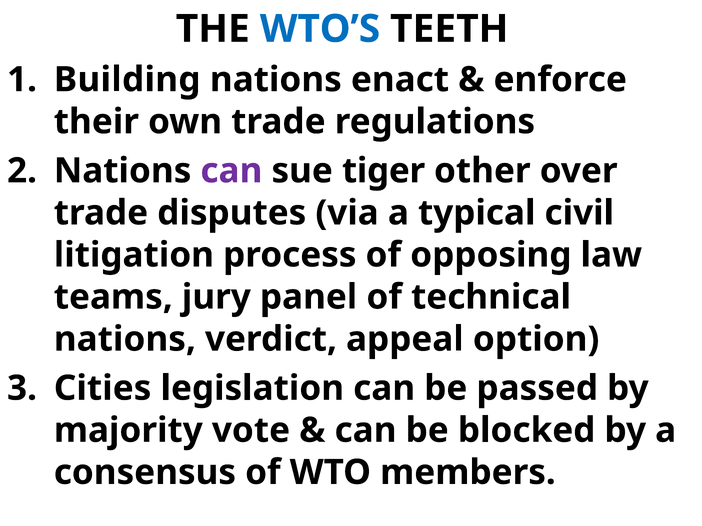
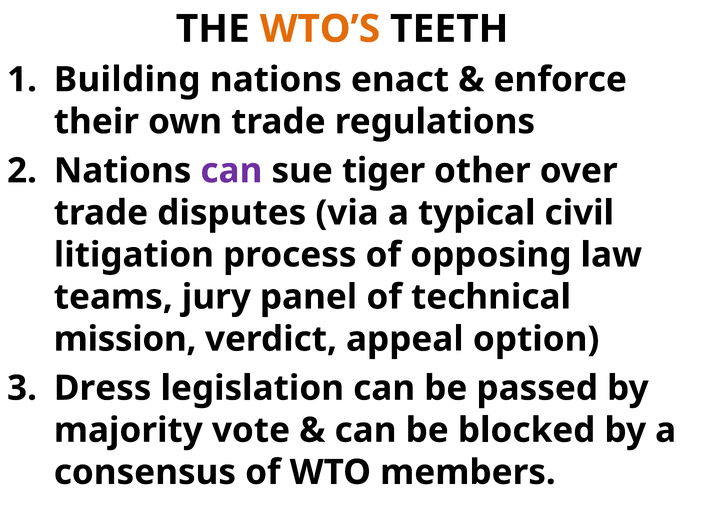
WTO’S colour: blue -> orange
nations at (125, 339): nations -> mission
Cities: Cities -> Dress
